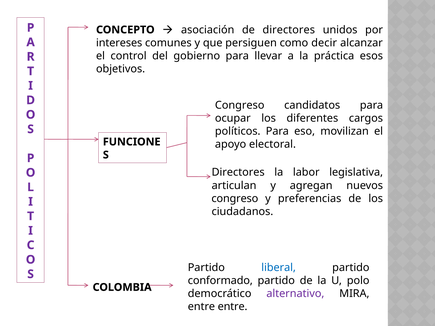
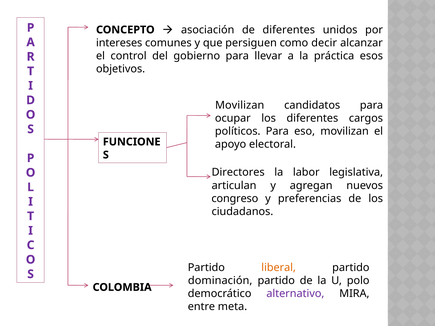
de directores: directores -> diferentes
Congreso at (240, 105): Congreso -> Movilizan
liberal colour: blue -> orange
conformado: conformado -> dominación
entre entre: entre -> meta
